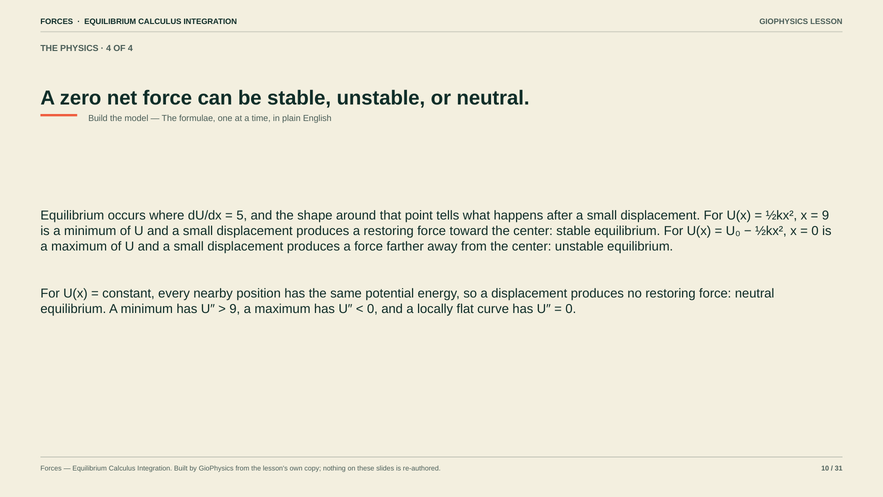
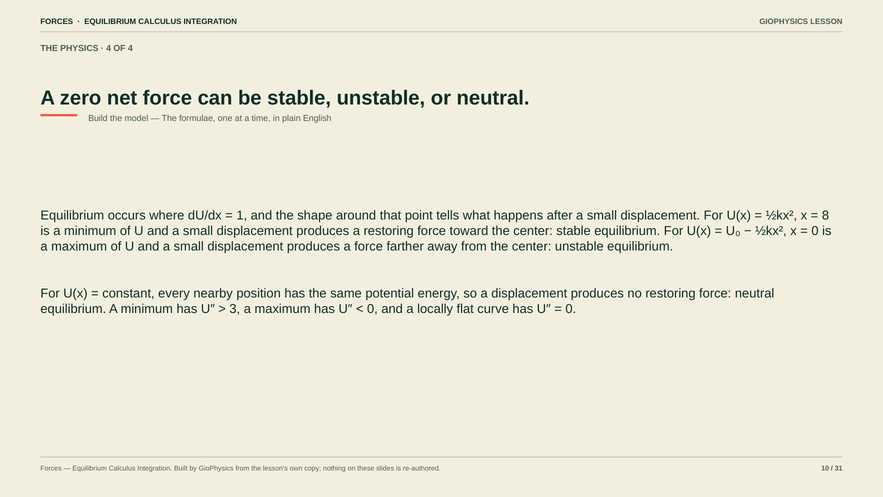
5: 5 -> 1
9 at (825, 215): 9 -> 8
9 at (235, 309): 9 -> 3
